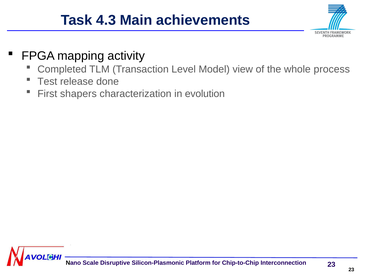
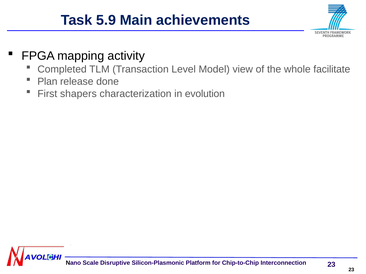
4.3: 4.3 -> 5.9
process: process -> facilitate
Test: Test -> Plan
